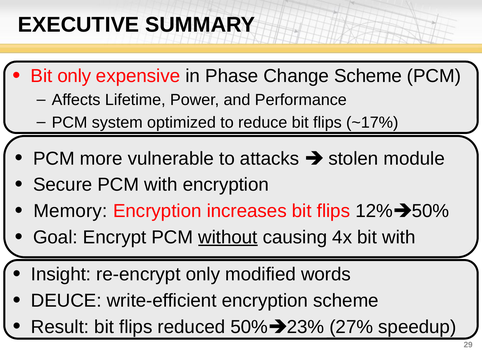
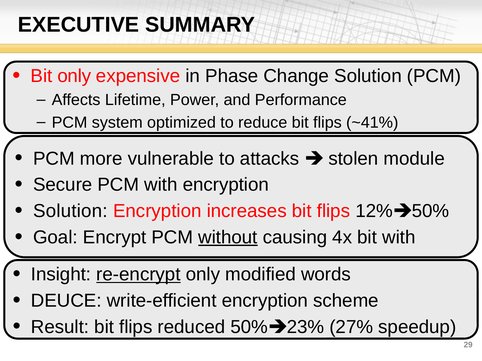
Change Scheme: Scheme -> Solution
~17%: ~17% -> ~41%
Memory at (70, 211): Memory -> Solution
re-encrypt underline: none -> present
